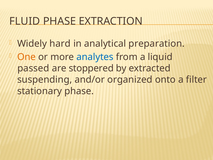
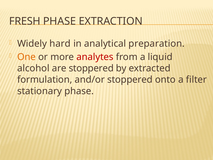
FLUID: FLUID -> FRESH
analytes colour: blue -> red
passed: passed -> alcohol
suspending: suspending -> formulation
and/or organized: organized -> stoppered
